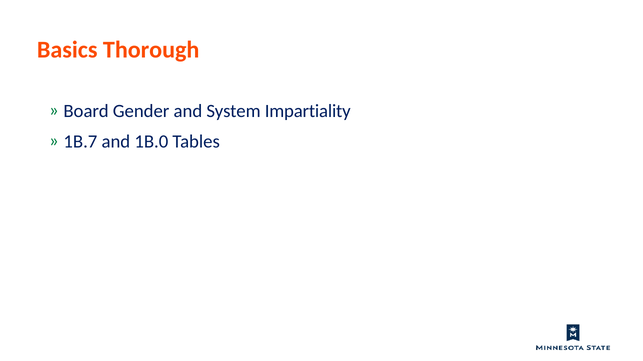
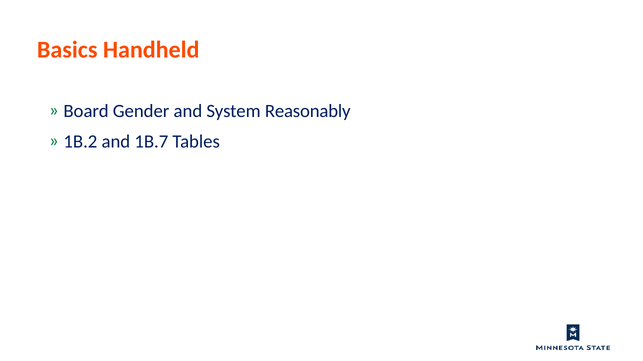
Thorough: Thorough -> Handheld
Impartiality: Impartiality -> Reasonably
1B.7: 1B.7 -> 1B.2
1B.0: 1B.0 -> 1B.7
